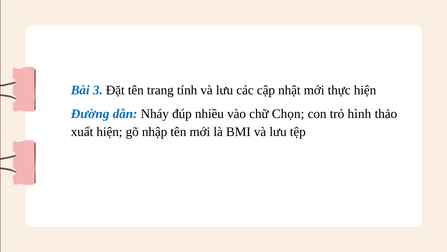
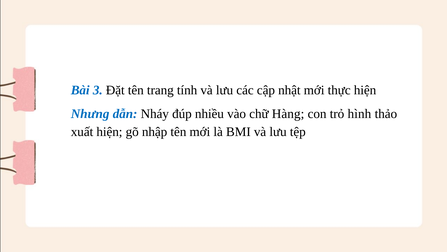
Đường: Đường -> Nhưng
Chọn: Chọn -> Hàng
